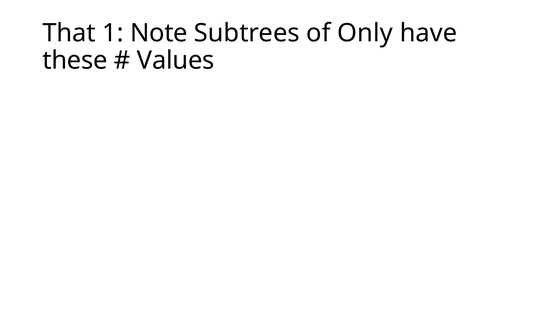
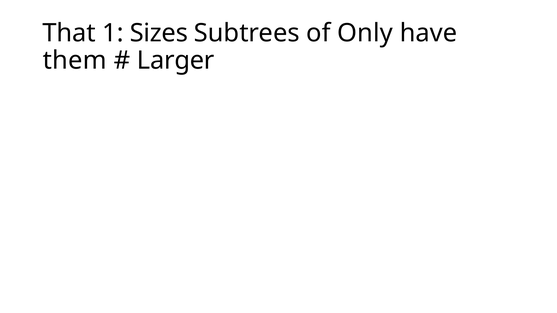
Note: Note -> Sizes
these: these -> them
Values: Values -> Larger
